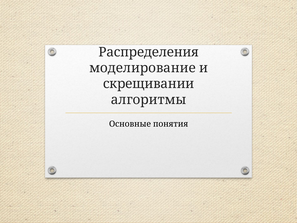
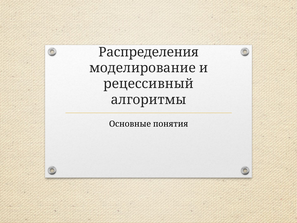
скрещивании: скрещивании -> рецессивный
